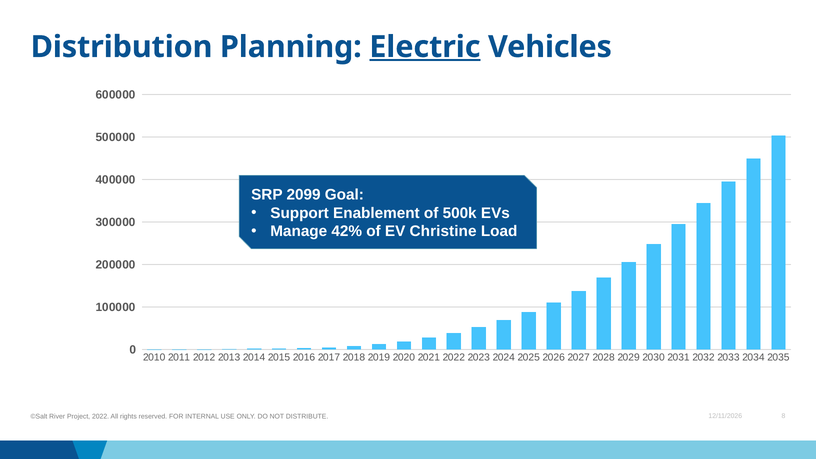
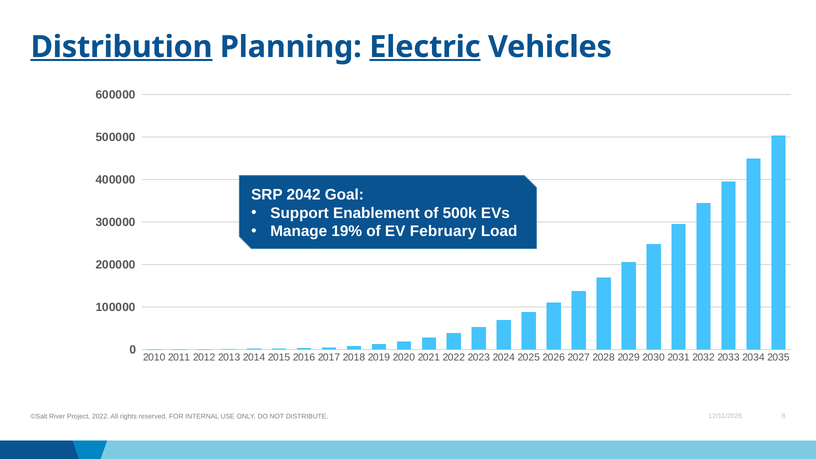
Distribution underline: none -> present
2099: 2099 -> 2042
42%: 42% -> 19%
Christine: Christine -> February
